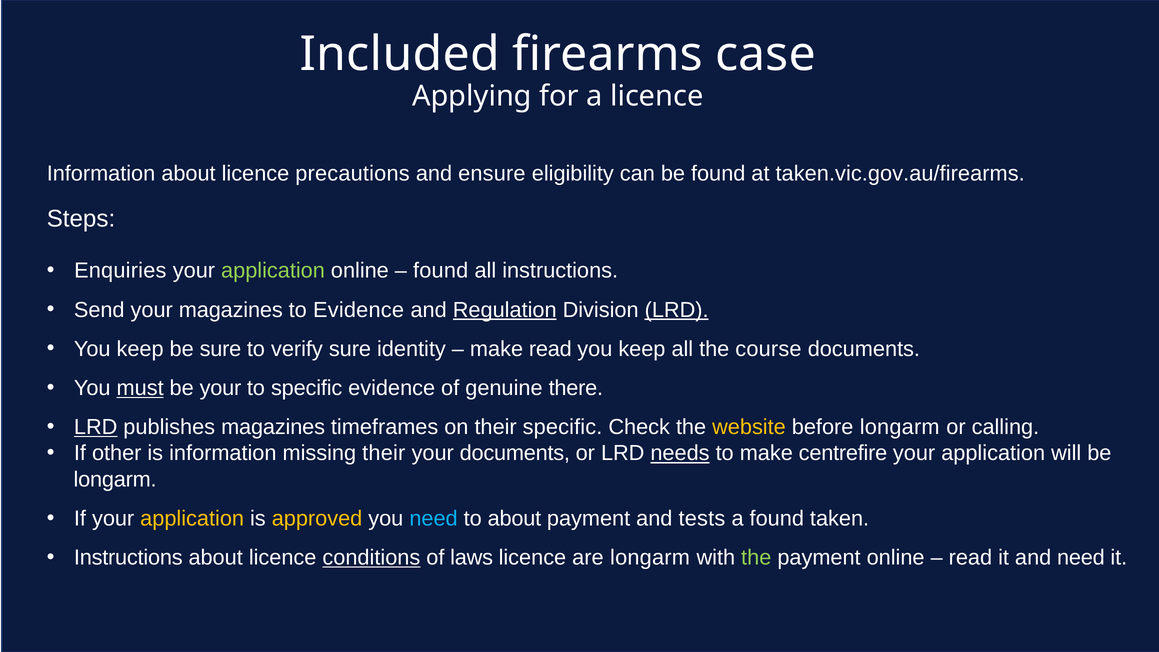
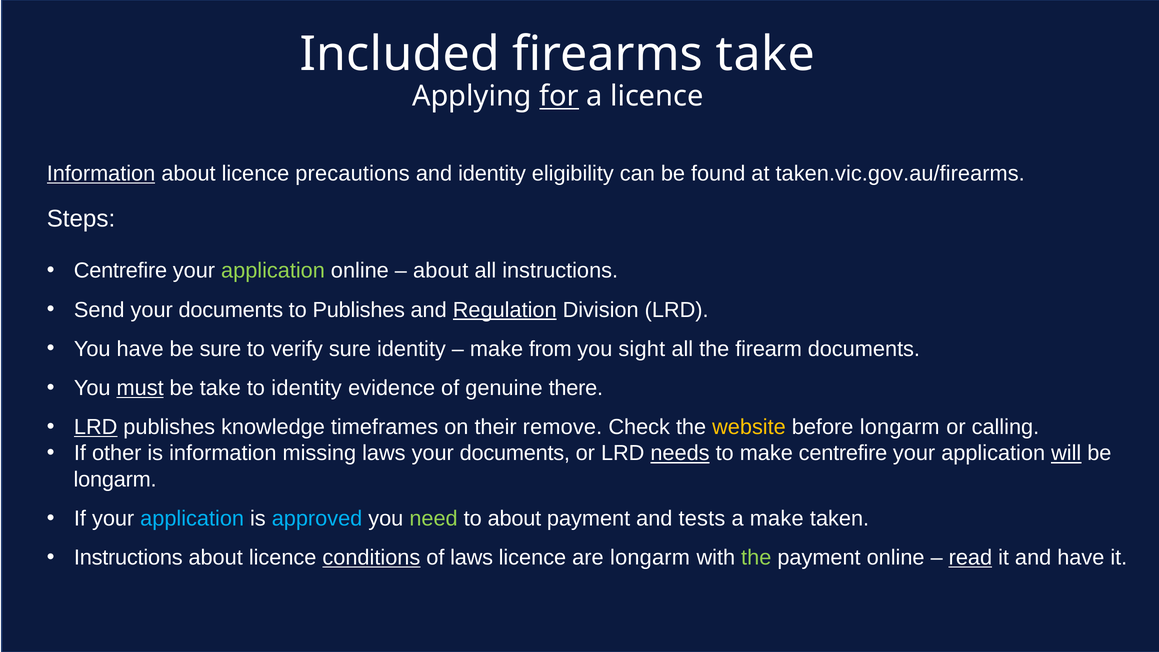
firearms case: case -> take
for underline: none -> present
Information at (101, 174) underline: none -> present
and ensure: ensure -> identity
Enquiries at (120, 271): Enquiries -> Centrefire
found at (441, 271): found -> about
Send your magazines: magazines -> documents
to Evidence: Evidence -> Publishes
LRD at (677, 310) underline: present -> none
keep at (140, 349): keep -> have
make read: read -> from
keep at (642, 349): keep -> sight
course: course -> firearm
be your: your -> take
to specific: specific -> identity
publishes magazines: magazines -> knowledge
their specific: specific -> remove
missing their: their -> laws
will underline: none -> present
application at (192, 518) colour: yellow -> light blue
approved colour: yellow -> light blue
need at (434, 518) colour: light blue -> light green
a found: found -> make
read at (970, 558) underline: none -> present
and need: need -> have
